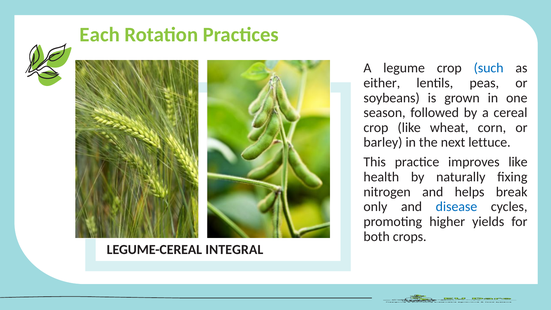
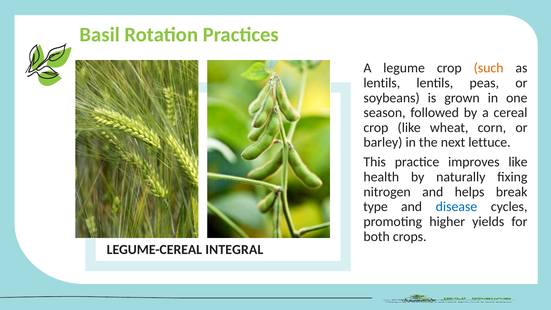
Each: Each -> Basil
such colour: blue -> orange
either at (382, 83): either -> lentils
only: only -> type
